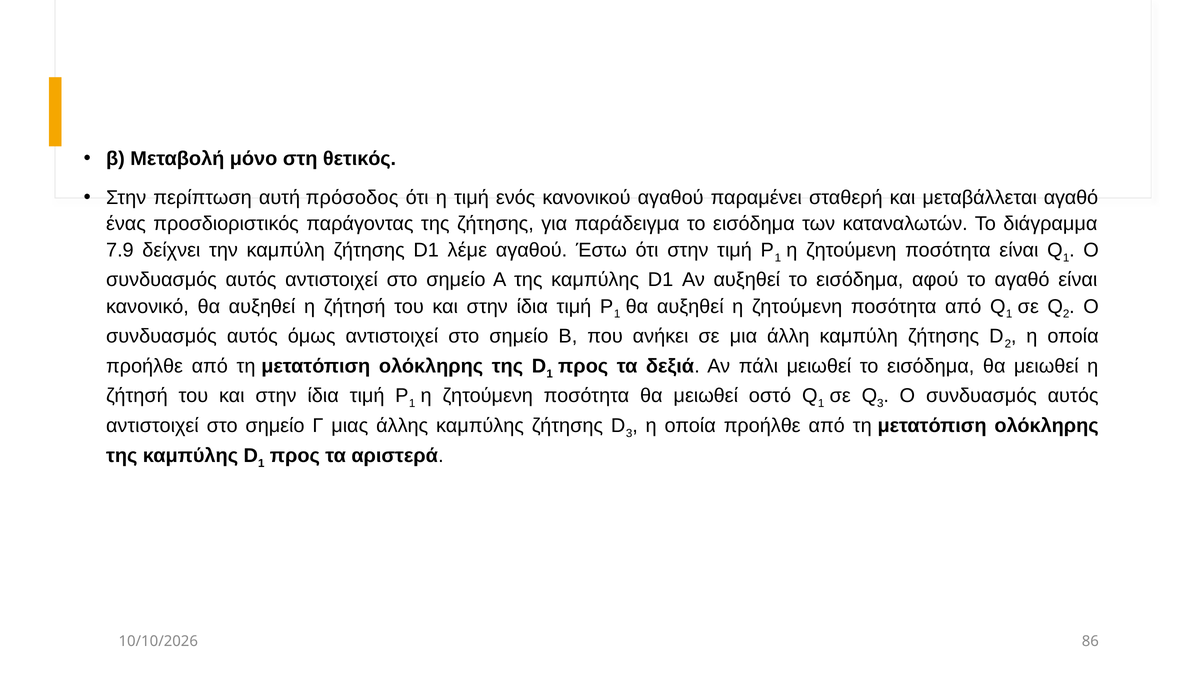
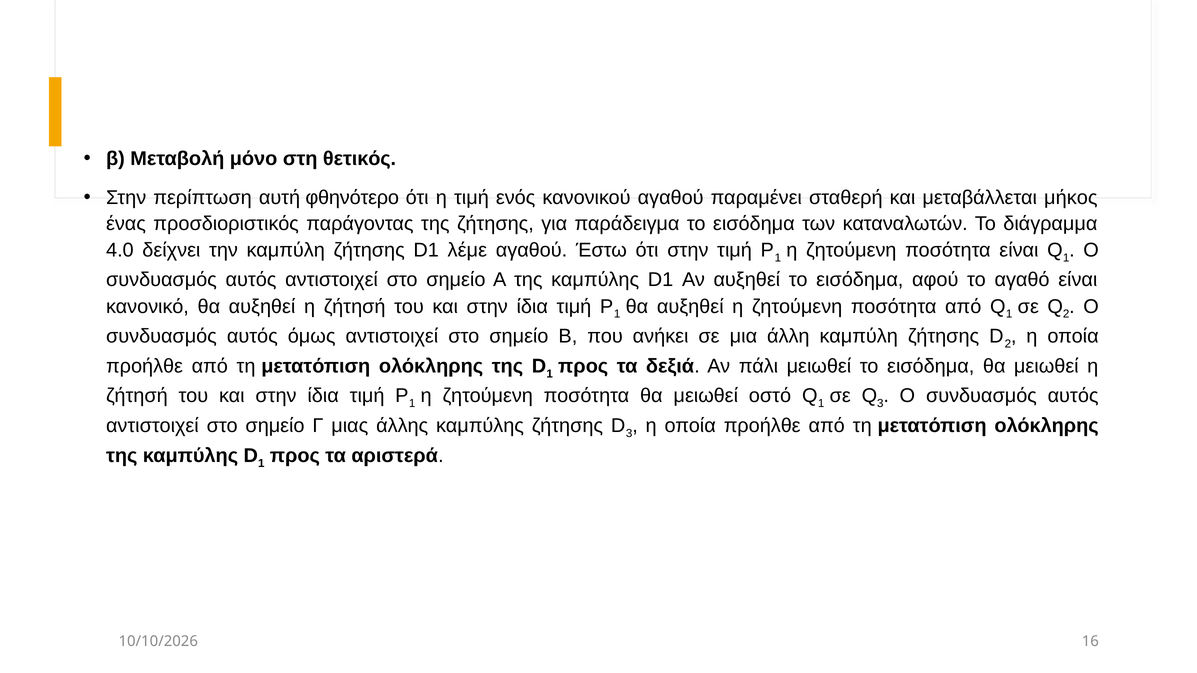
πρόσοδος: πρόσοδος -> φθηνότερο
μεταβάλλεται αγαθό: αγαθό -> μήκος
7.9: 7.9 -> 4.0
86: 86 -> 16
